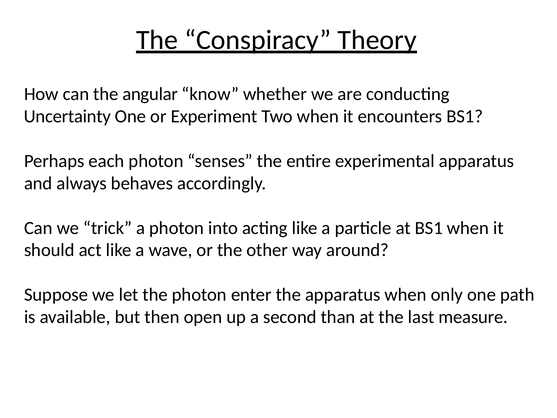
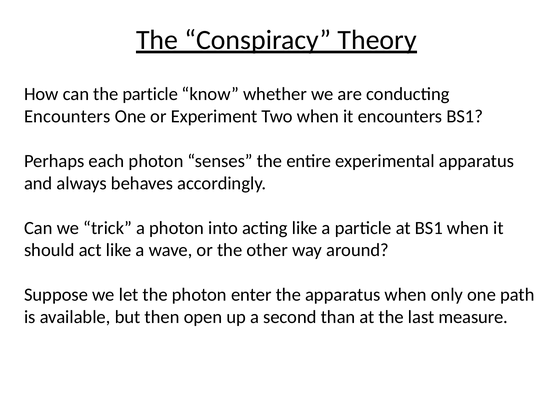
the angular: angular -> particle
Uncertainty at (67, 116): Uncertainty -> Encounters
